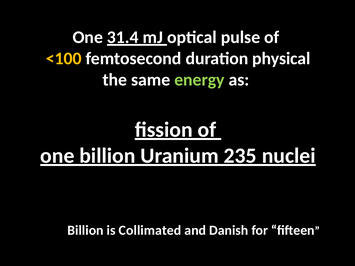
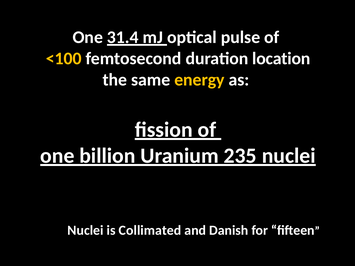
physical: physical -> location
energy colour: light green -> yellow
Billion at (86, 231): Billion -> Nuclei
